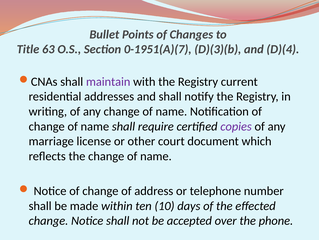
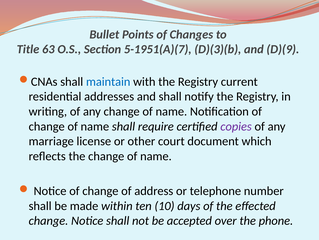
0-1951(A)(7: 0-1951(A)(7 -> 5-1951(A)(7
D)(4: D)(4 -> D)(9
maintain colour: purple -> blue
